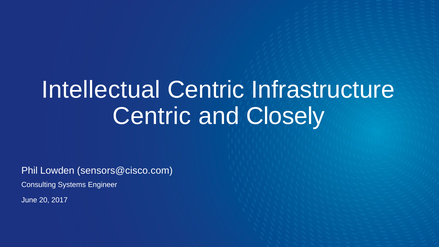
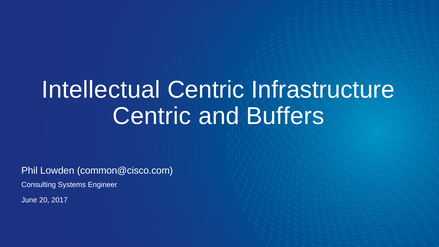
Closely: Closely -> Buffers
sensors@cisco.com: sensors@cisco.com -> common@cisco.com
